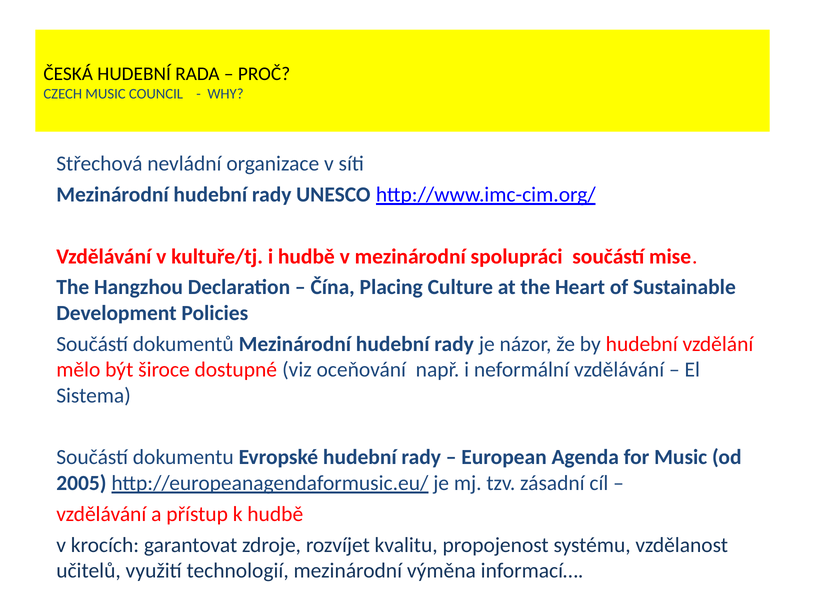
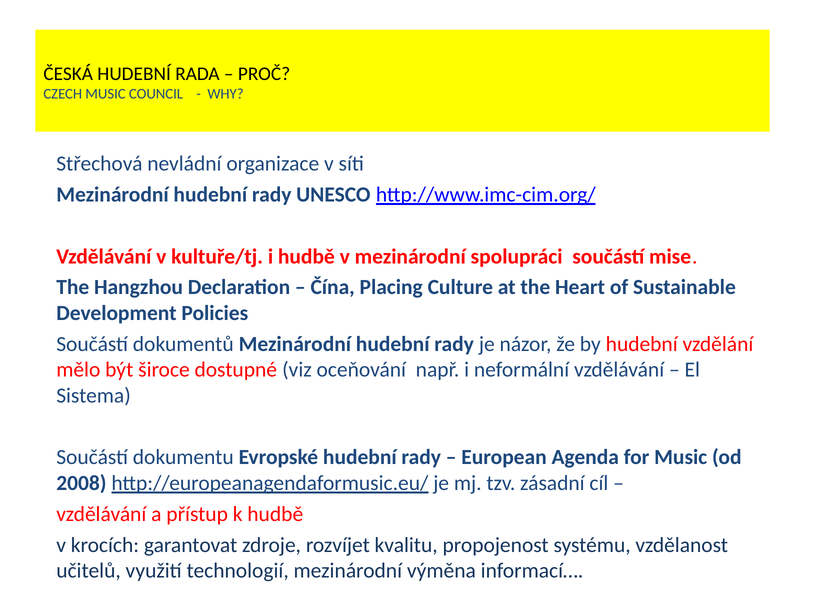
2005: 2005 -> 2008
